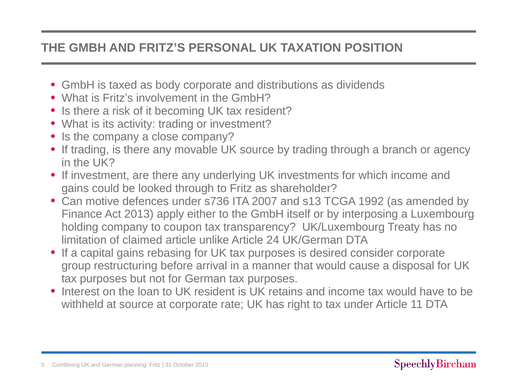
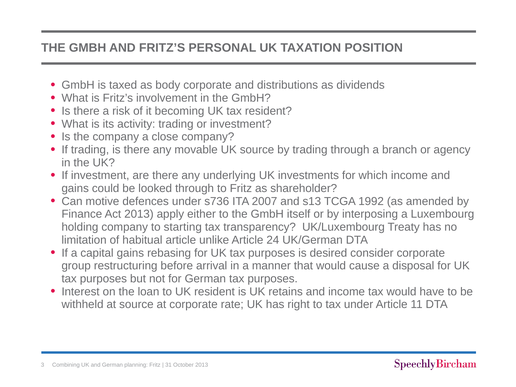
coupon: coupon -> starting
claimed: claimed -> habitual
